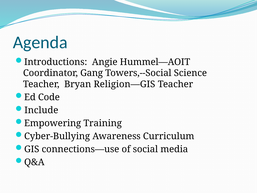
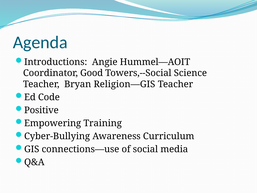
Gang: Gang -> Good
Include: Include -> Positive
